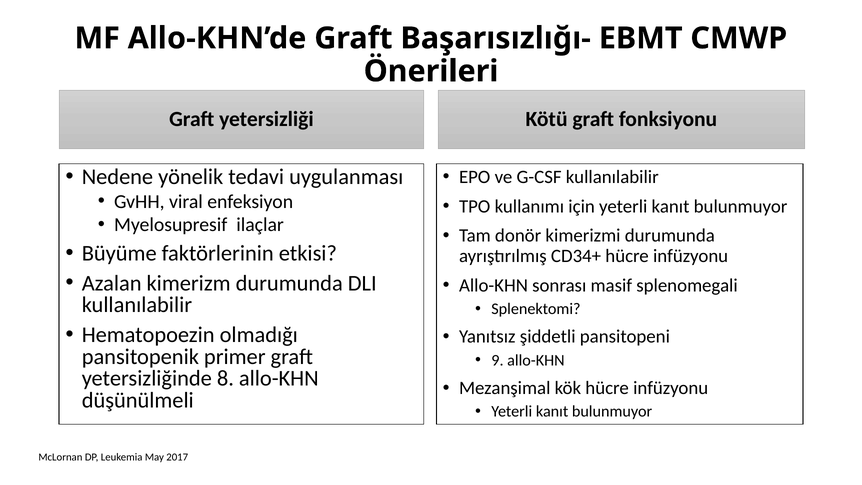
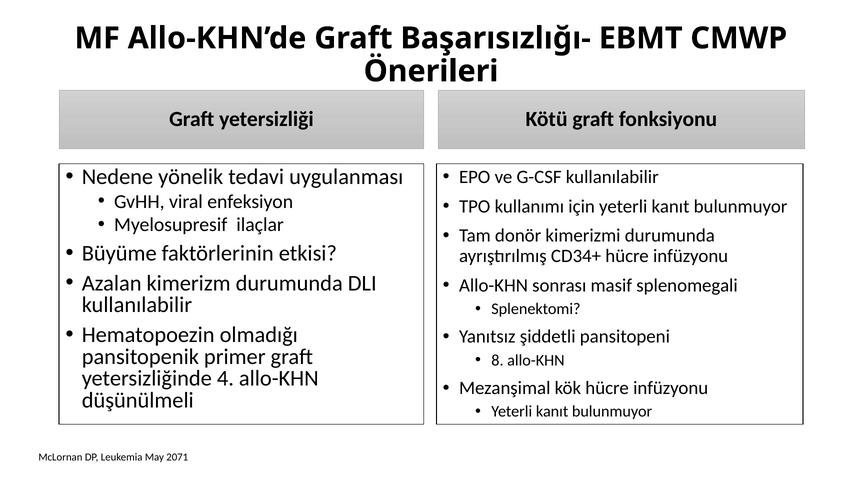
9: 9 -> 8
8: 8 -> 4
2017: 2017 -> 2071
